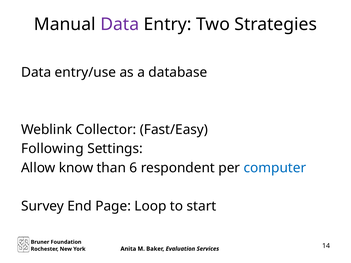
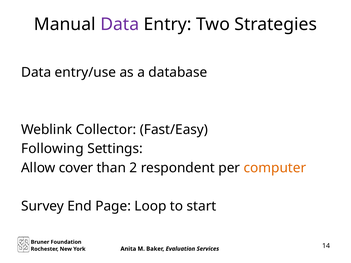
know: know -> cover
6: 6 -> 2
computer colour: blue -> orange
